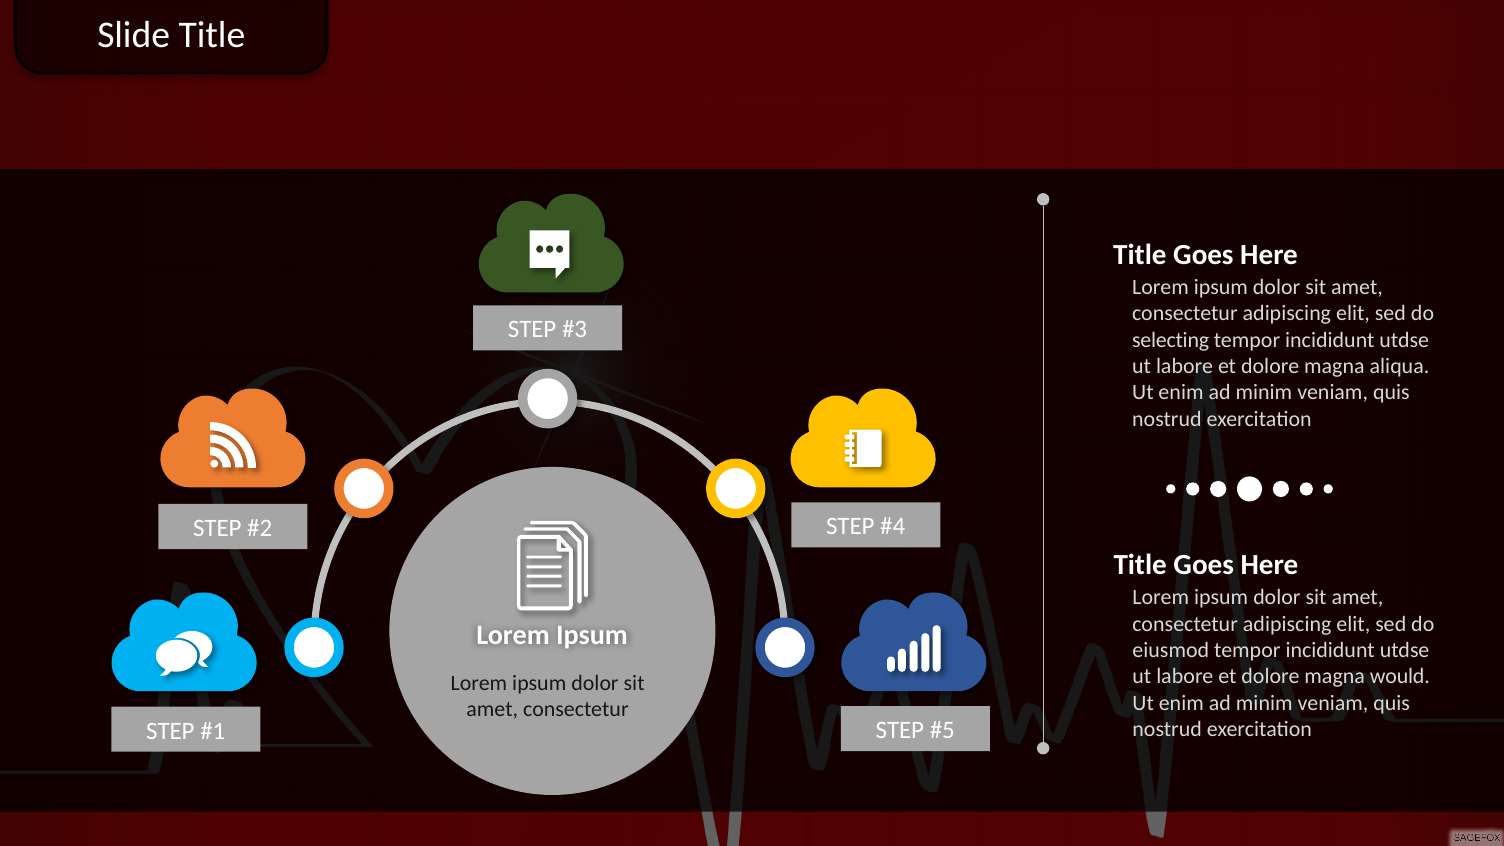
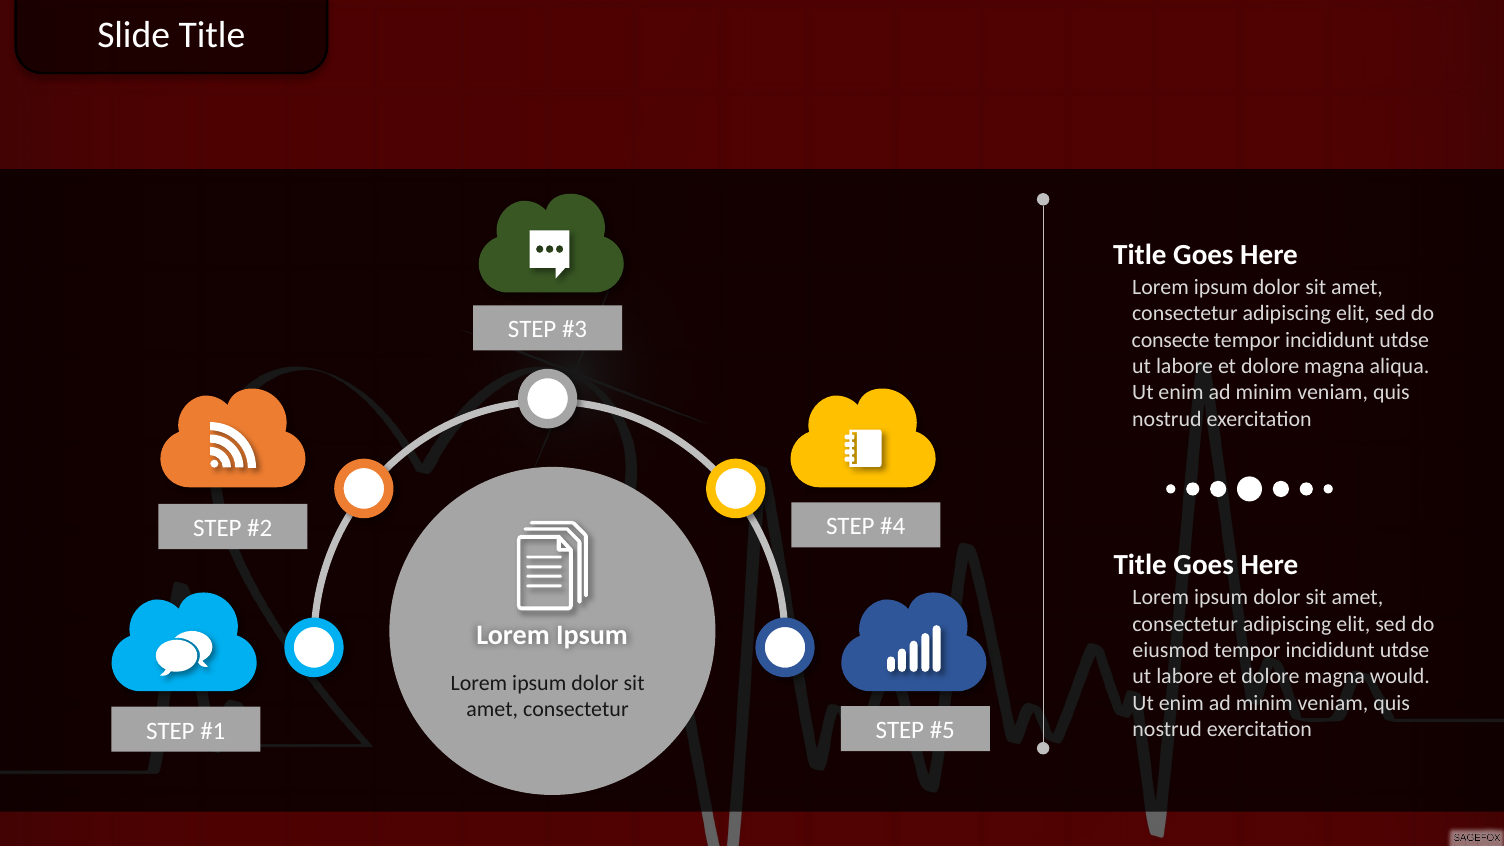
selecting: selecting -> consecte
